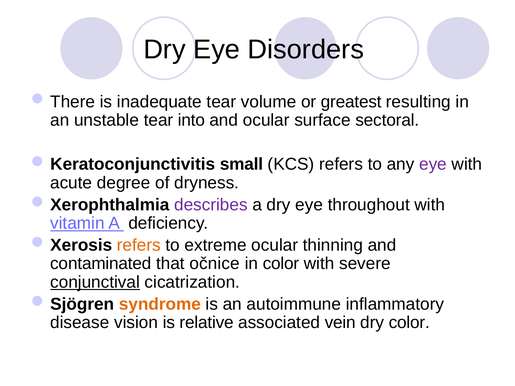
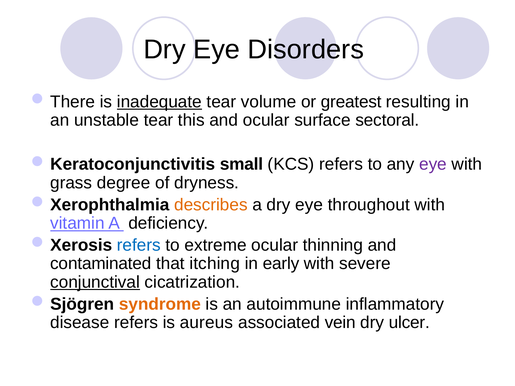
inadequate underline: none -> present
into: into -> this
acute: acute -> grass
describes colour: purple -> orange
refers at (139, 245) colour: orange -> blue
očnice: očnice -> itching
in color: color -> early
disease vision: vision -> refers
relative: relative -> aureus
dry color: color -> ulcer
